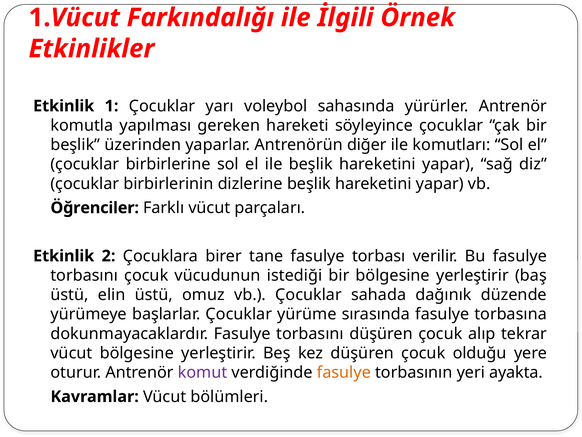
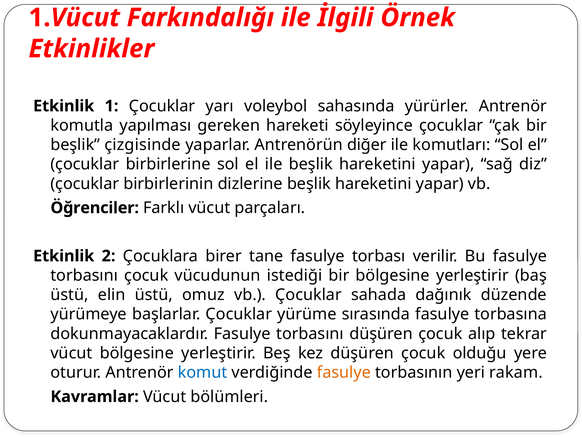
üzerinden: üzerinden -> çizgisinde
komut colour: purple -> blue
ayakta: ayakta -> rakam
